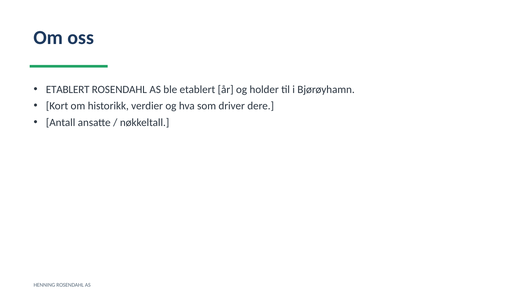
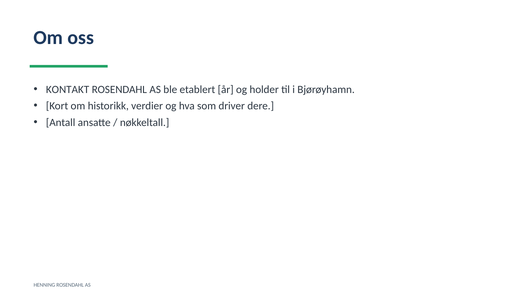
ETABLERT at (68, 89): ETABLERT -> KONTAKT
